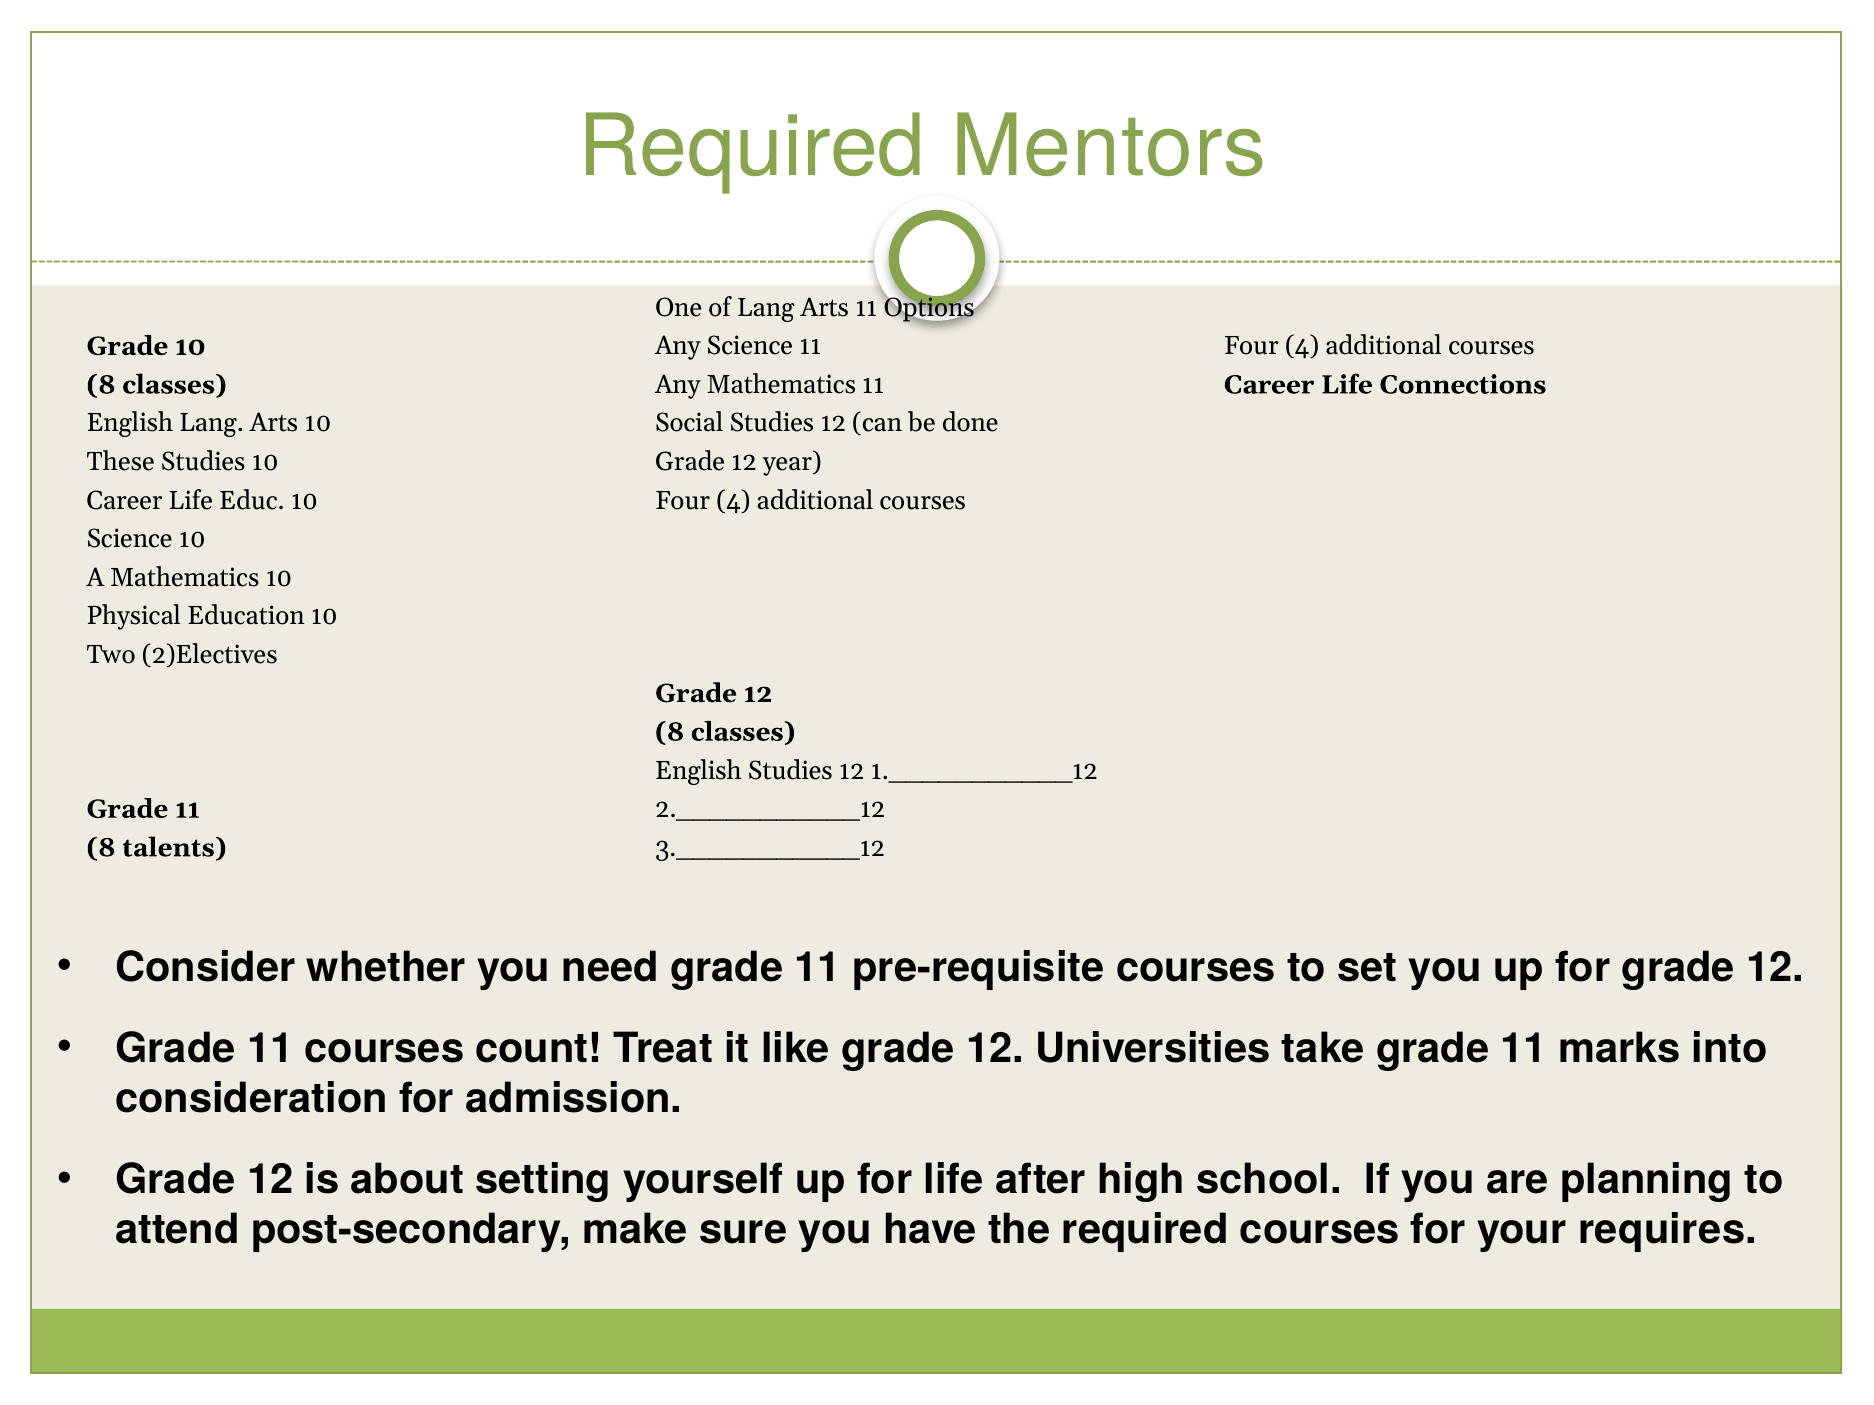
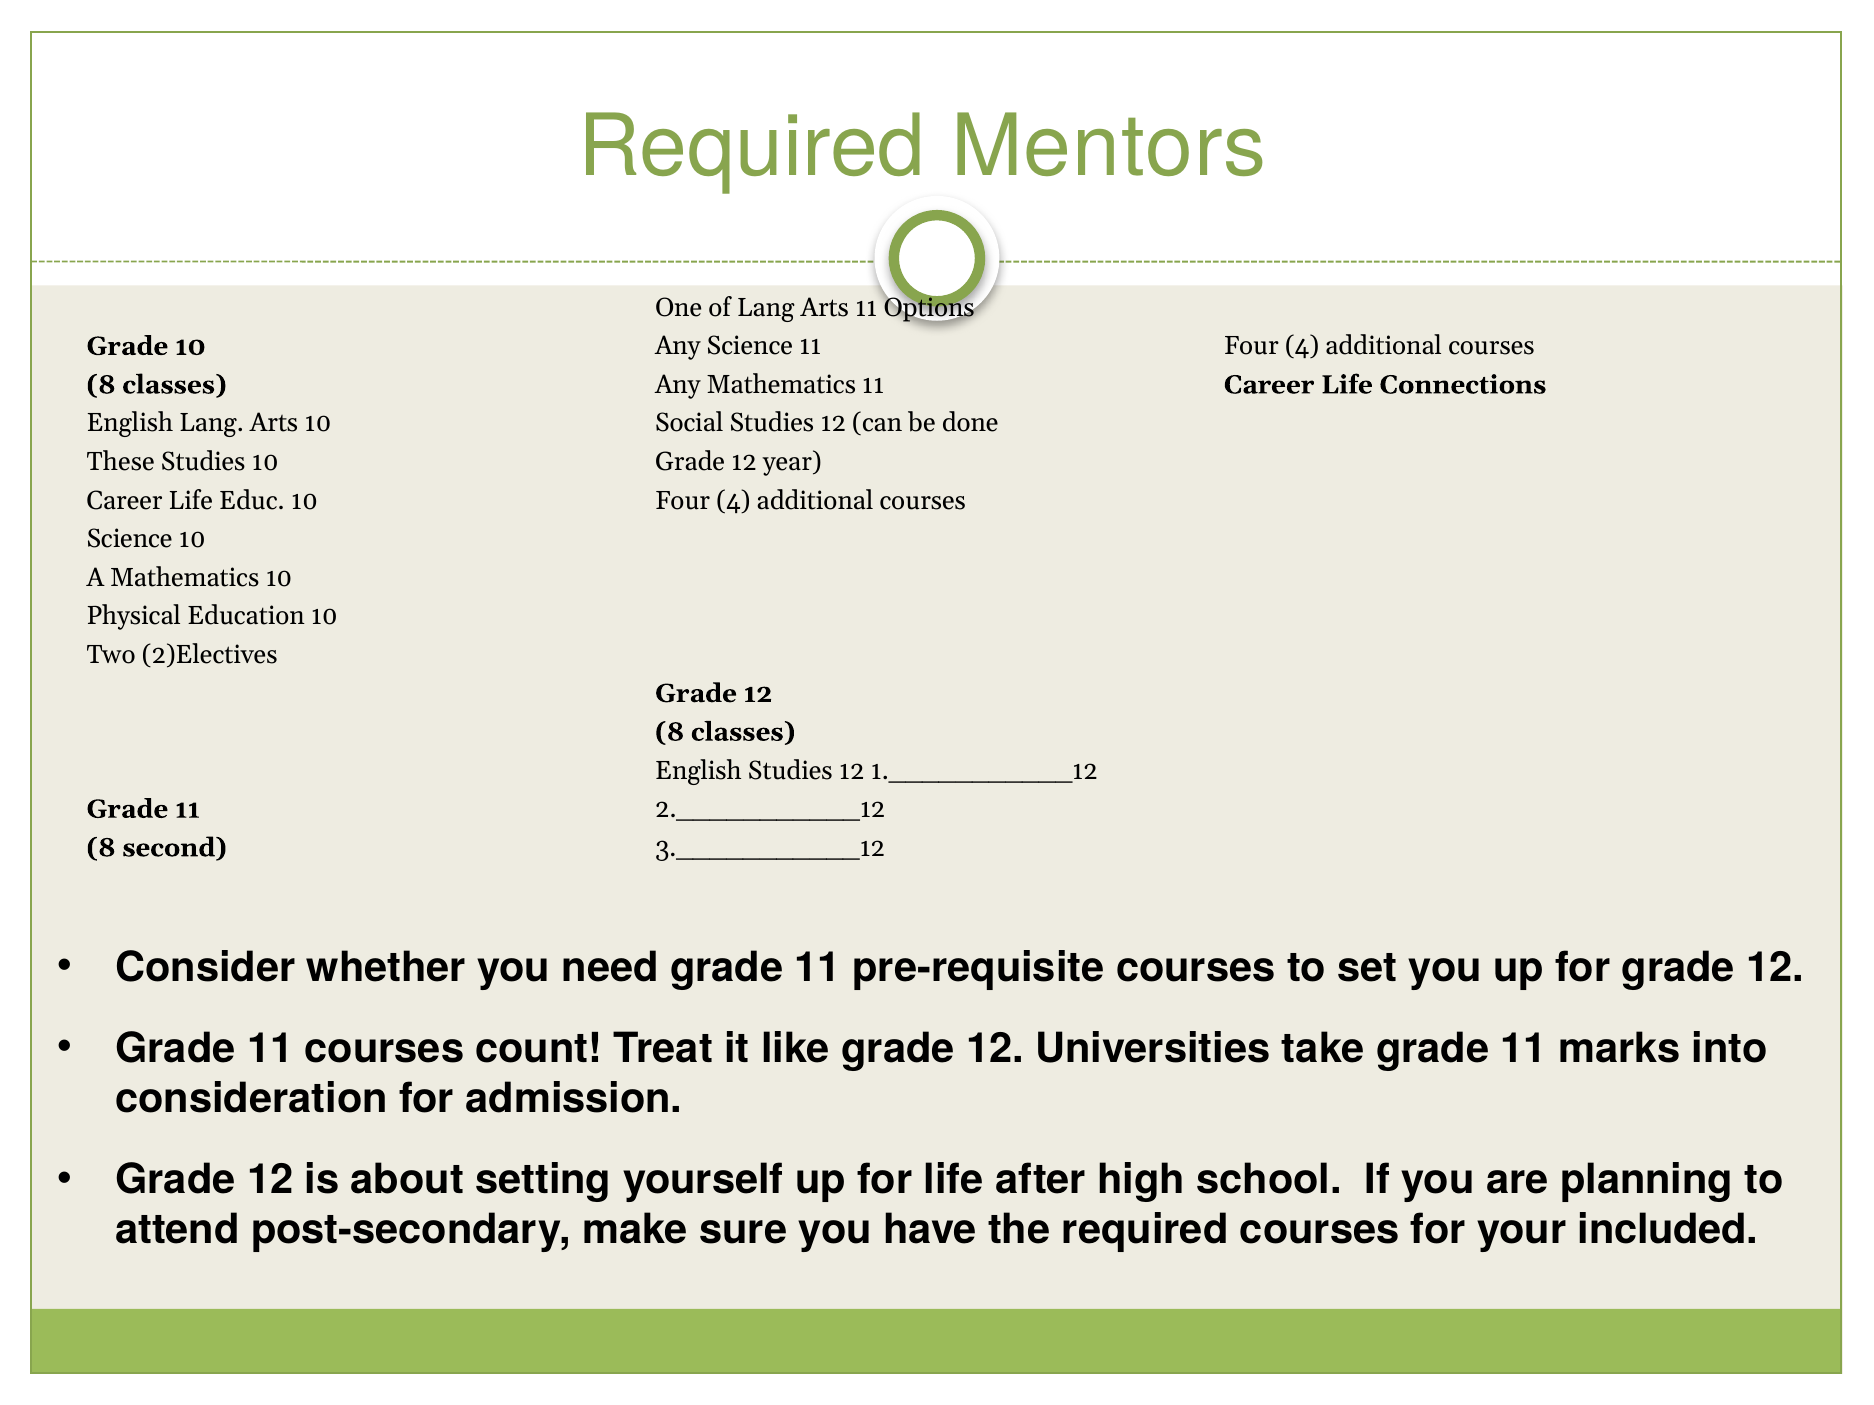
talents: talents -> second
requires: requires -> included
